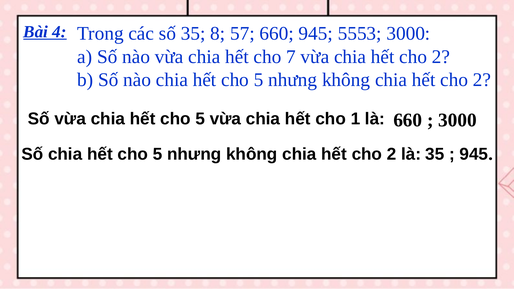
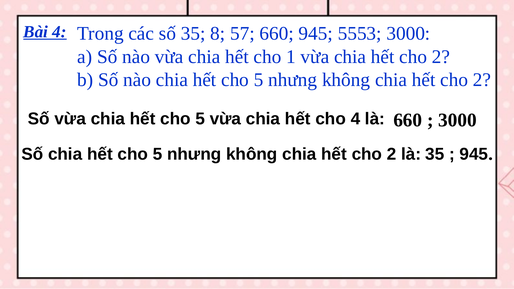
7: 7 -> 1
cho 1: 1 -> 4
